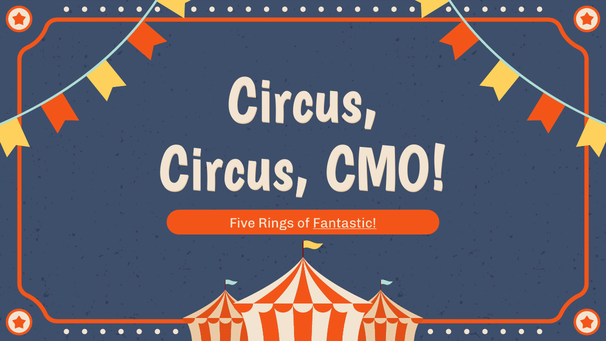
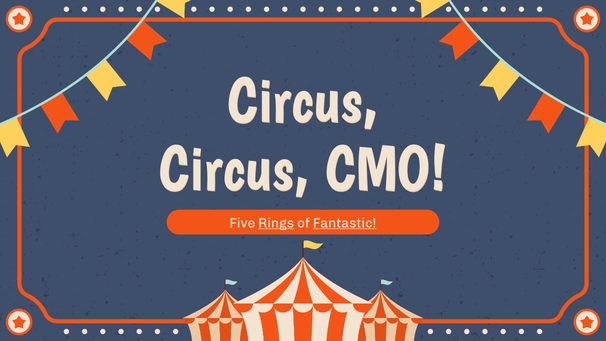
Rings underline: none -> present
